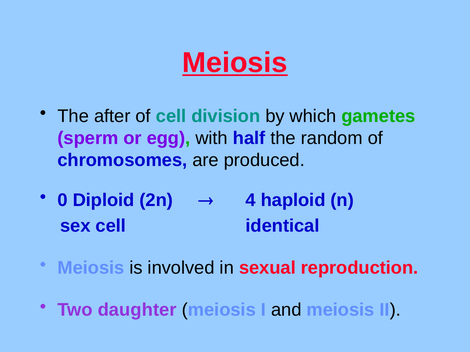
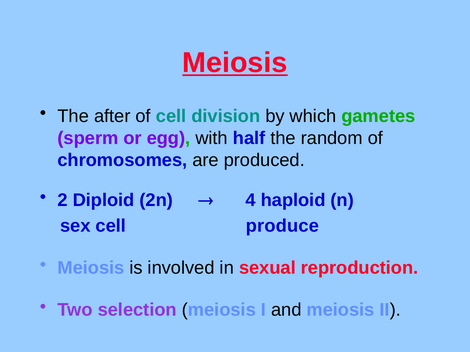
0: 0 -> 2
identical: identical -> produce
daughter: daughter -> selection
